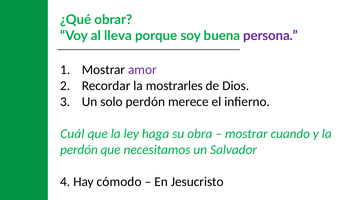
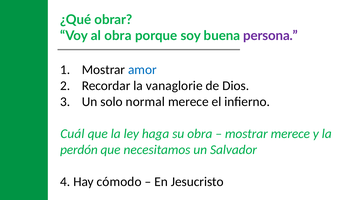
al lleva: lleva -> obra
amor colour: purple -> blue
mostrarles: mostrarles -> vanaglorie
solo perdón: perdón -> normal
mostrar cuando: cuando -> merece
